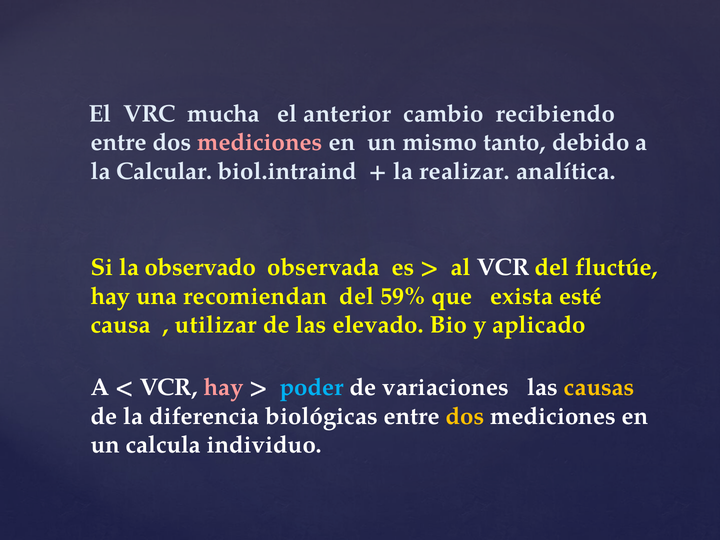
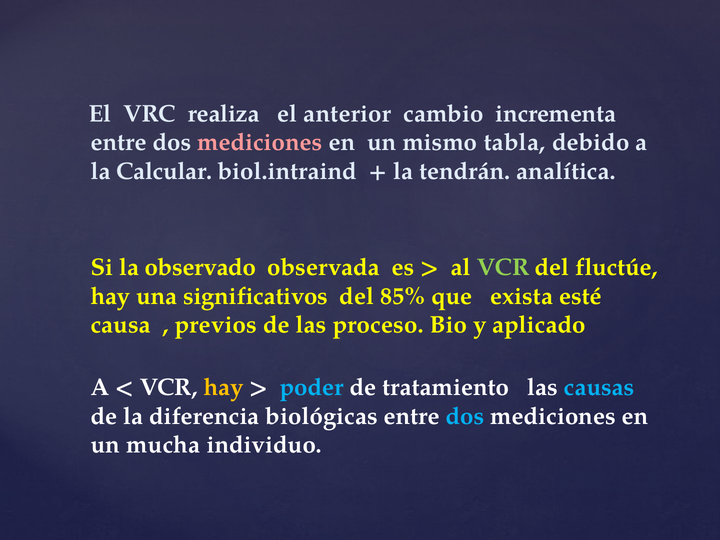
mucha: mucha -> realiza
recibiendo: recibiendo -> incrementa
tanto: tanto -> tabla
realizar: realizar -> tendrán
VCR at (503, 267) colour: white -> light green
recomiendan: recomiendan -> significativos
59%: 59% -> 85%
utilizar: utilizar -> previos
elevado: elevado -> proceso
hay at (224, 387) colour: pink -> yellow
variaciones: variaciones -> tratamiento
causas colour: yellow -> light blue
dos at (465, 416) colour: yellow -> light blue
calcula: calcula -> mucha
